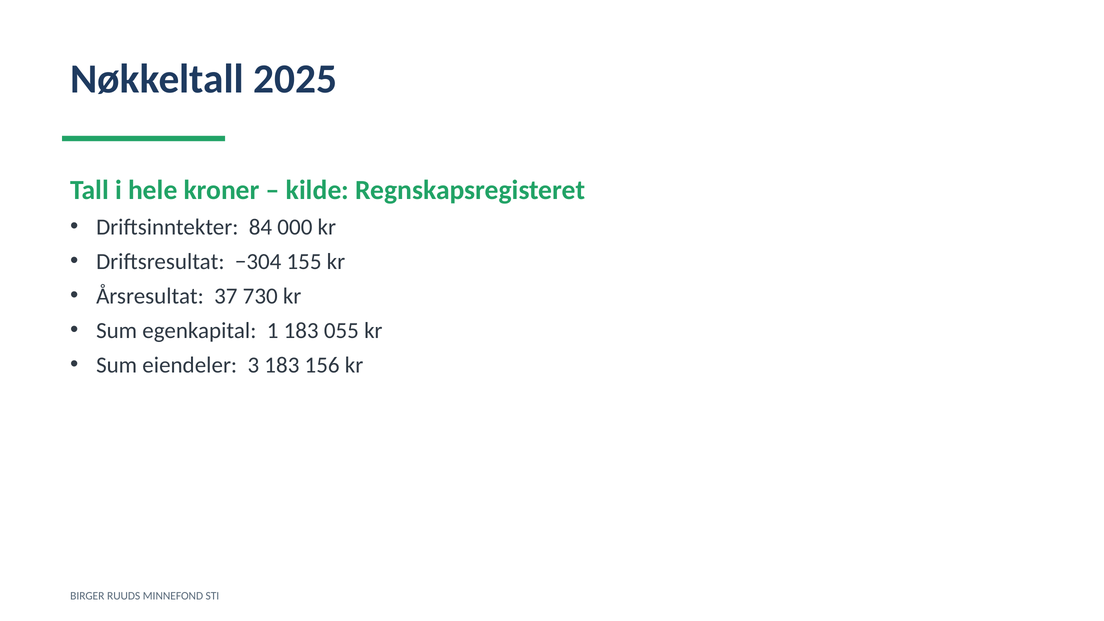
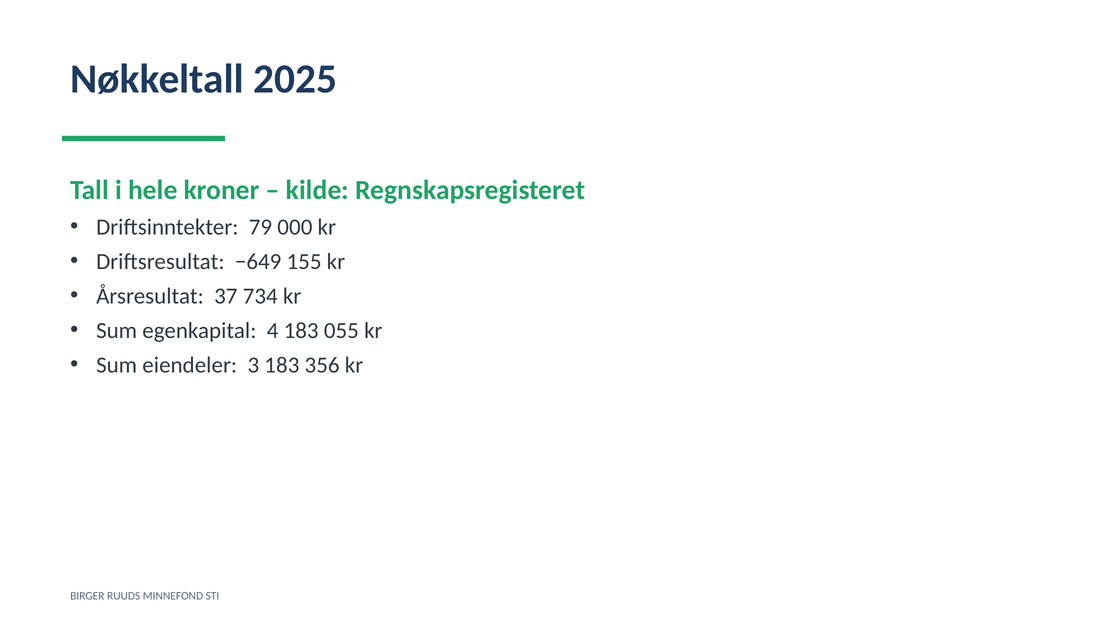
84: 84 -> 79
−304: −304 -> −649
730: 730 -> 734
1: 1 -> 4
156: 156 -> 356
